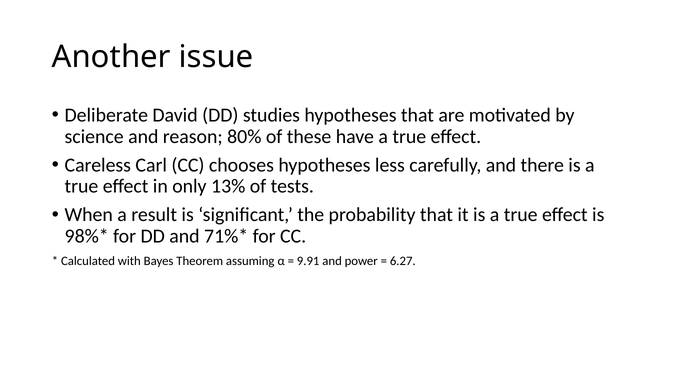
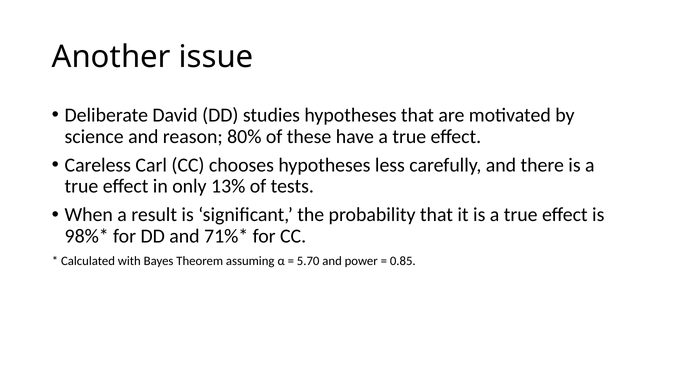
9.91: 9.91 -> 5.70
6.27: 6.27 -> 0.85
